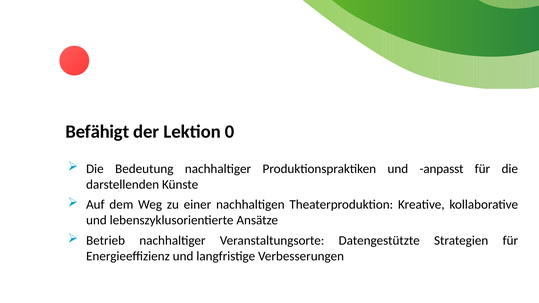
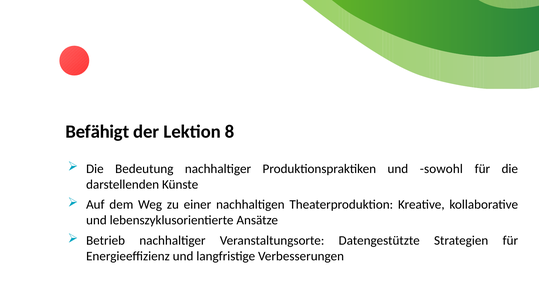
0: 0 -> 8
anpasst: anpasst -> sowohl
